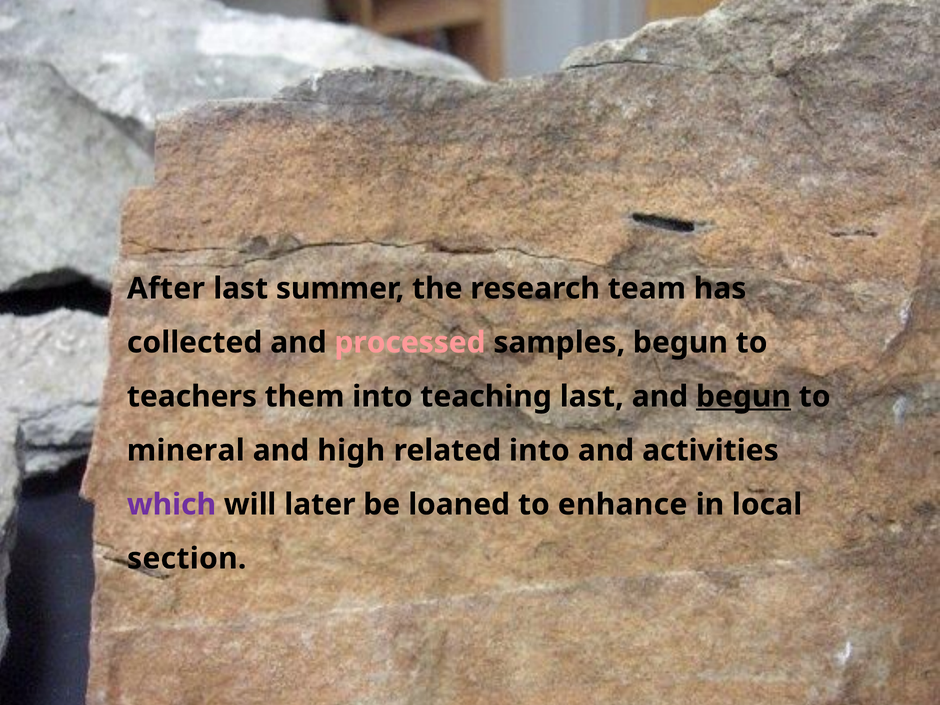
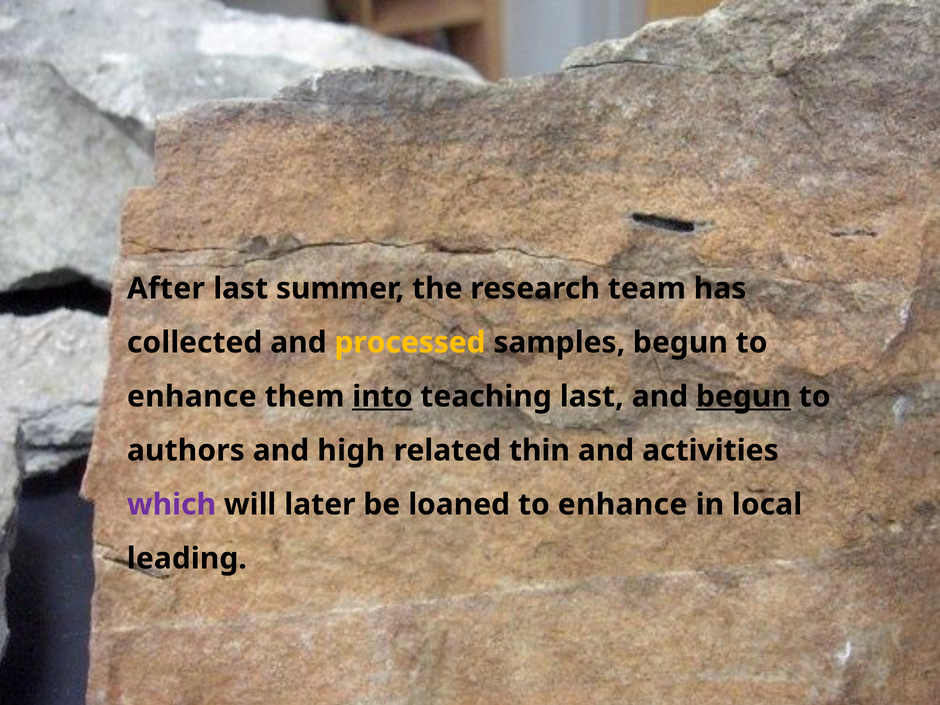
processed colour: pink -> yellow
teachers at (192, 397): teachers -> enhance
into at (382, 397) underline: none -> present
mineral: mineral -> authors
related into: into -> thin
section: section -> leading
